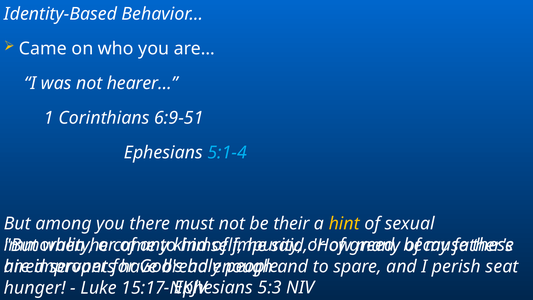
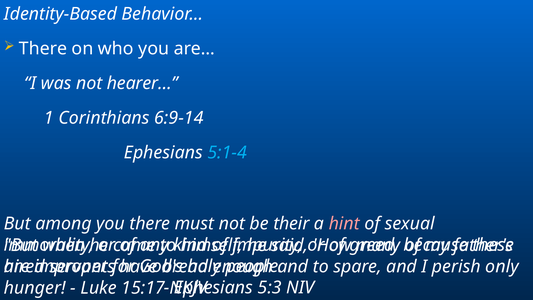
Came at (43, 49): Came -> There
6:9-51: 6:9-51 -> 6:9-14
hint colour: yellow -> pink
seat: seat -> only
